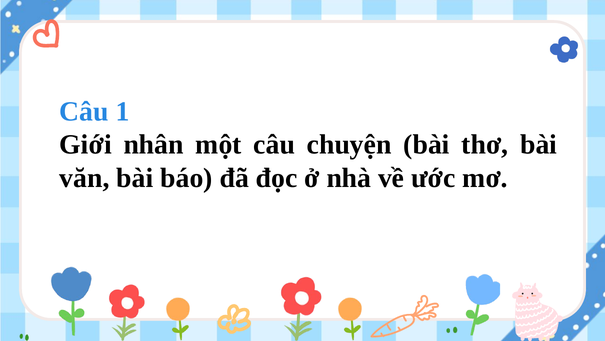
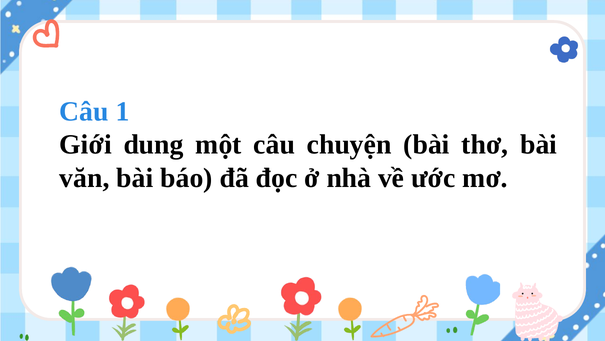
nhân: nhân -> dung
